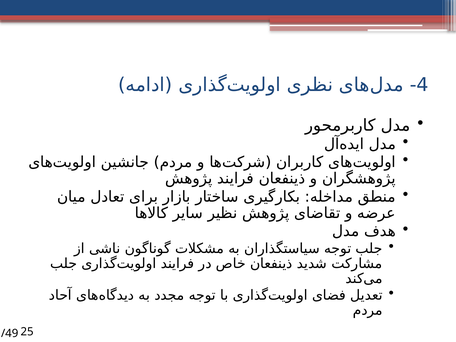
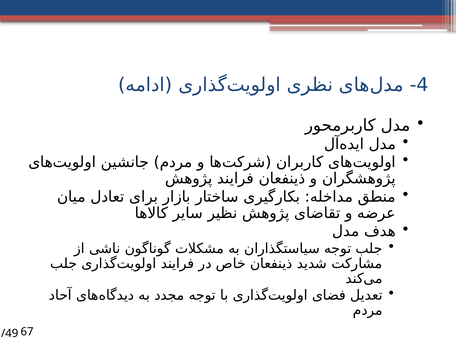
25: 25 -> 67
